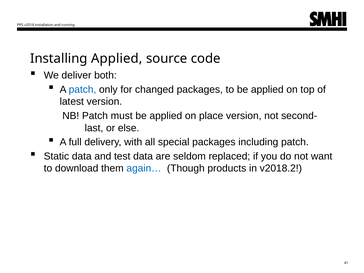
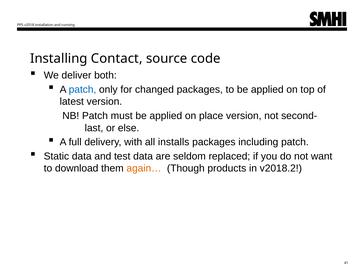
Installing Applied: Applied -> Contact
special: special -> installs
again… colour: blue -> orange
